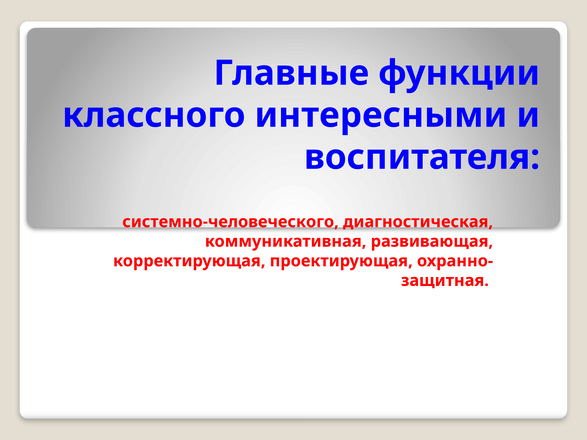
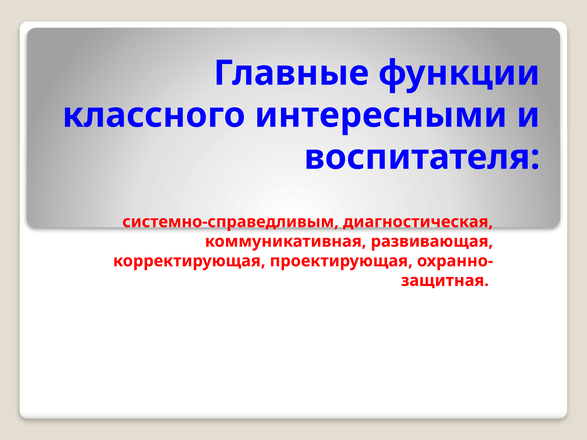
системно-человеческого: системно-человеческого -> системно-справедливым
